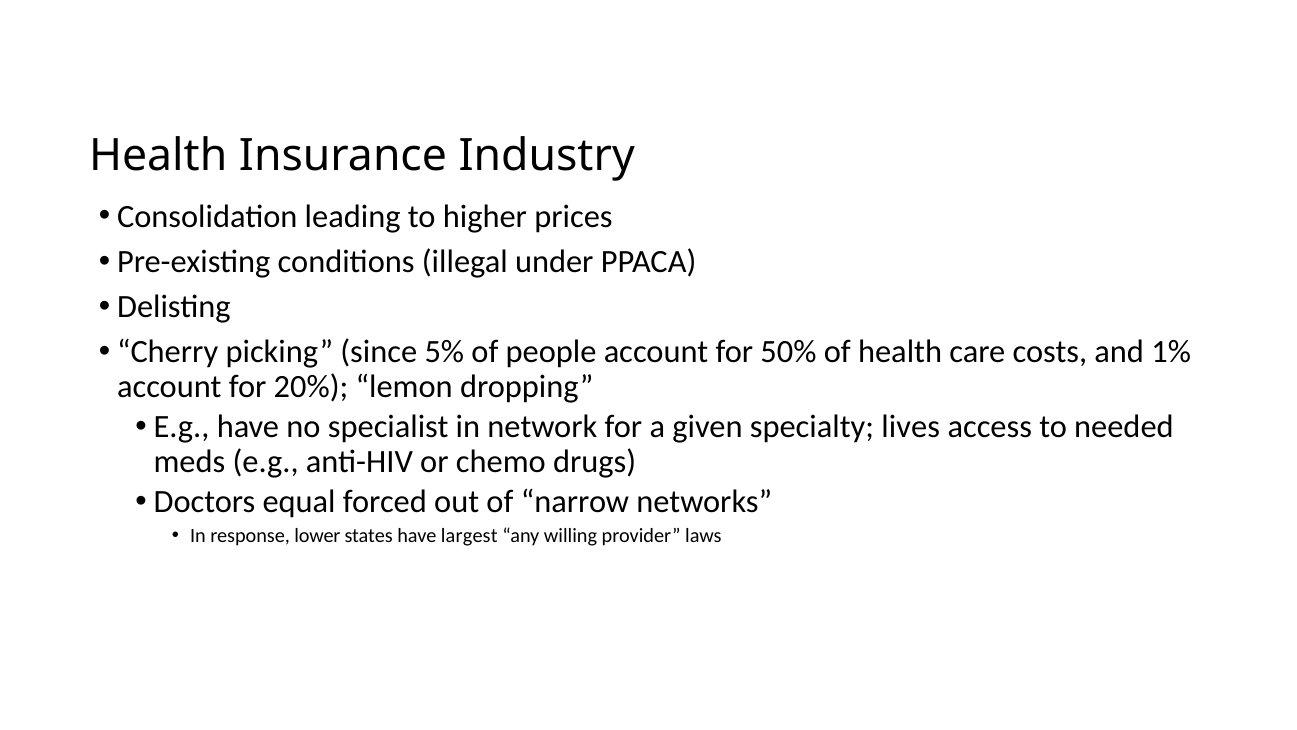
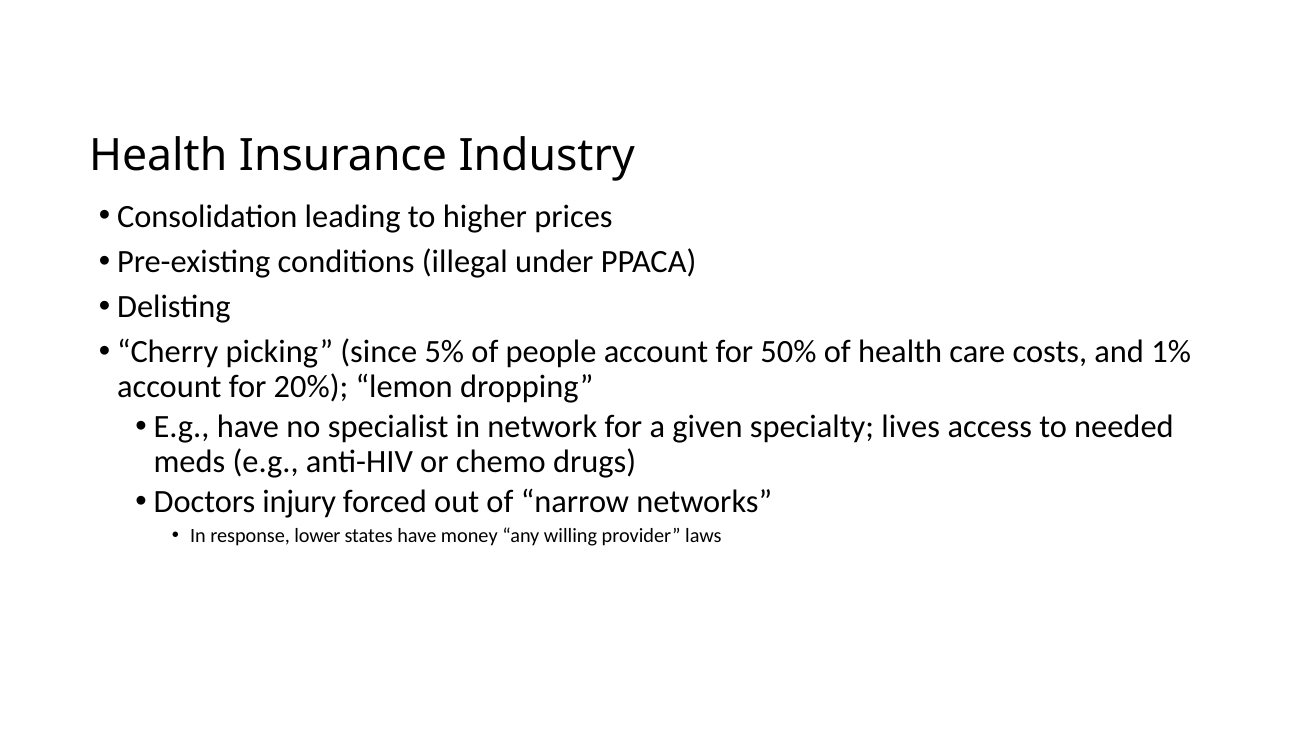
equal: equal -> injury
largest: largest -> money
